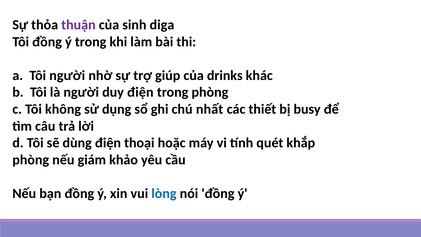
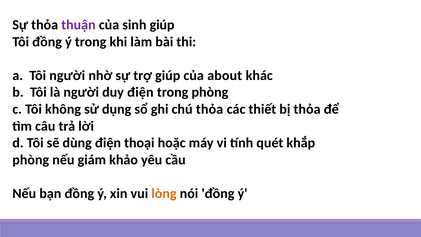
sinh diga: diga -> giúp
drinks: drinks -> about
chú nhất: nhất -> thỏa
bị busy: busy -> thỏa
lòng colour: blue -> orange
